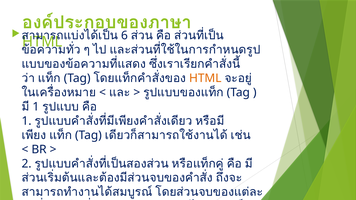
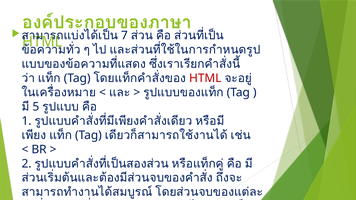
6: 6 -> 7
HTML at (205, 78) colour: orange -> red
1 at (36, 107): 1 -> 5
